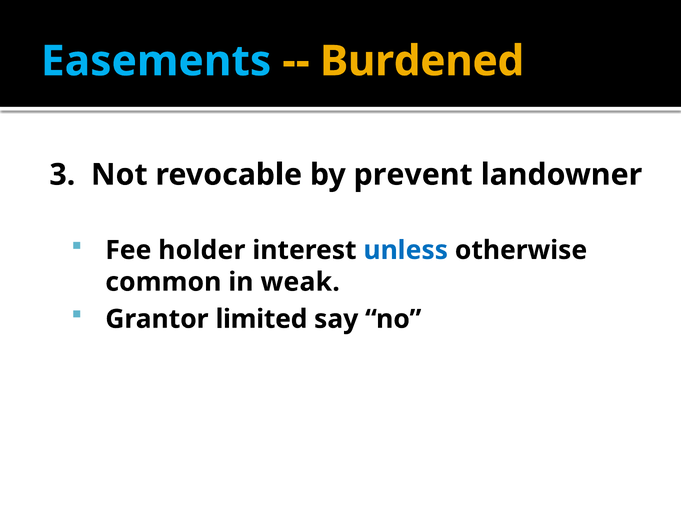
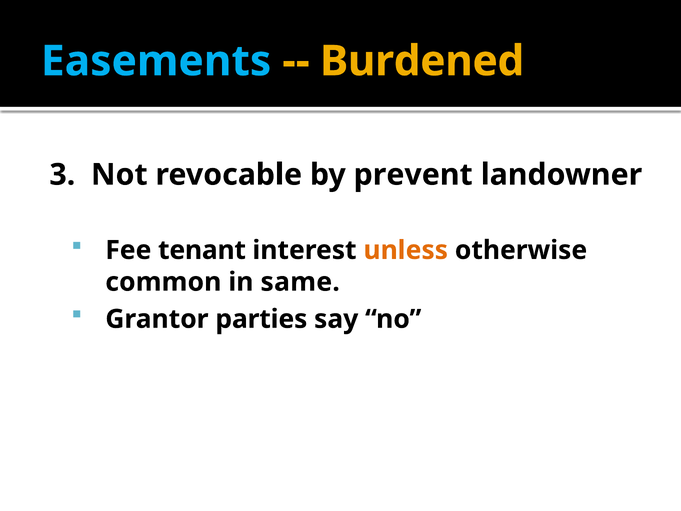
holder: holder -> tenant
unless colour: blue -> orange
weak: weak -> same
limited: limited -> parties
